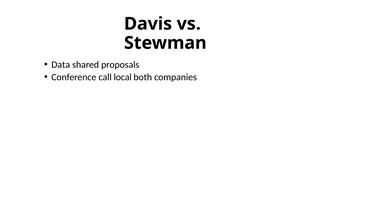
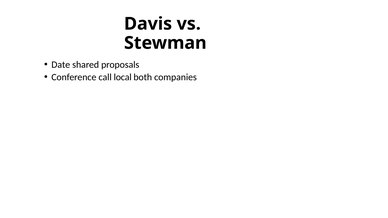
Data: Data -> Date
